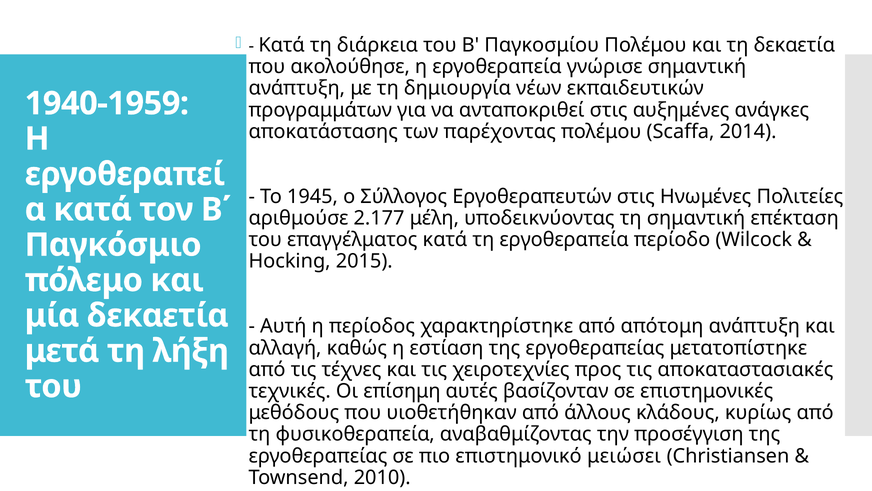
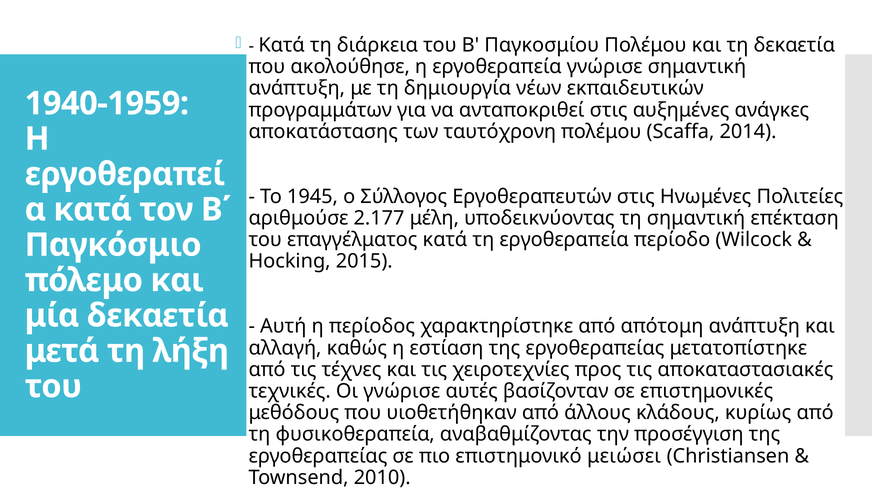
παρέχοντας: παρέχοντας -> ταυτόχρονη
Οι επίσημη: επίσημη -> γνώρισε
